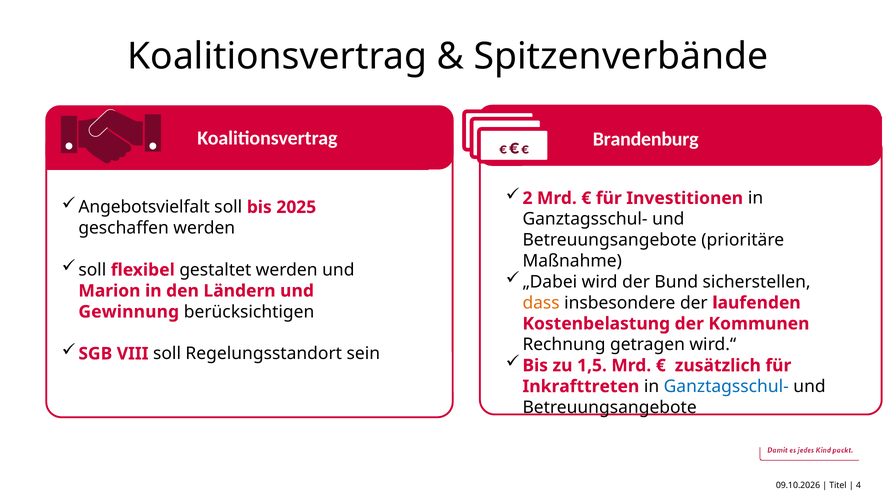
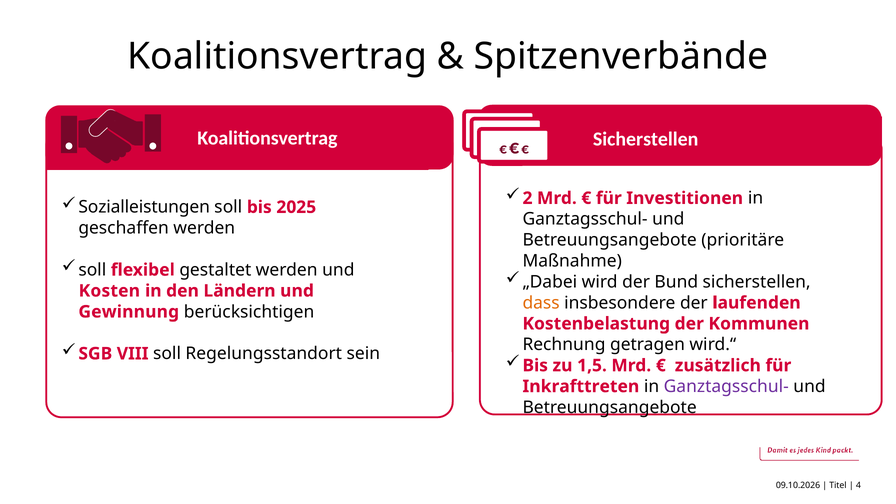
Koalitionsvertrag Brandenburg: Brandenburg -> Sicherstellen
Angebotsvielfalt: Angebotsvielfalt -> Sozialleistungen
Marion: Marion -> Kosten
Ganztagsschul- at (726, 386) colour: blue -> purple
